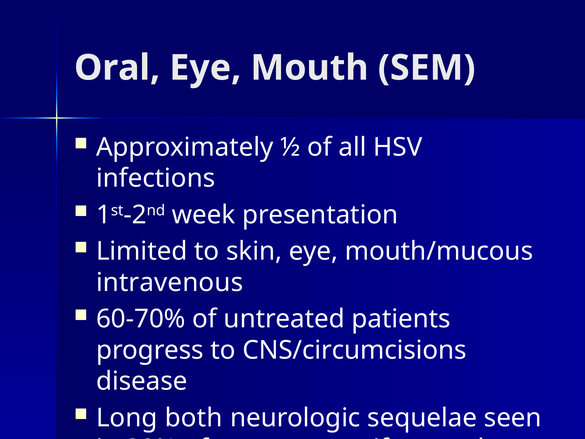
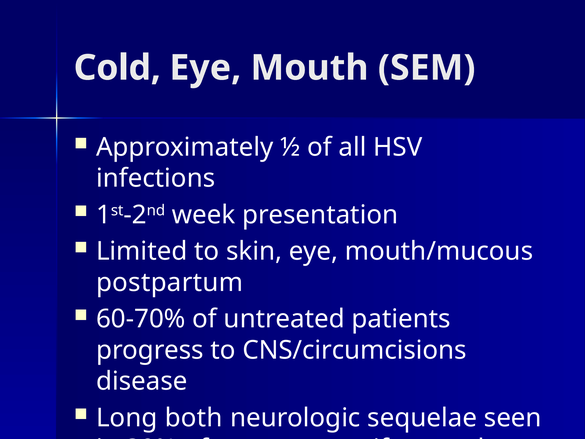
Oral: Oral -> Cold
intravenous: intravenous -> postpartum
